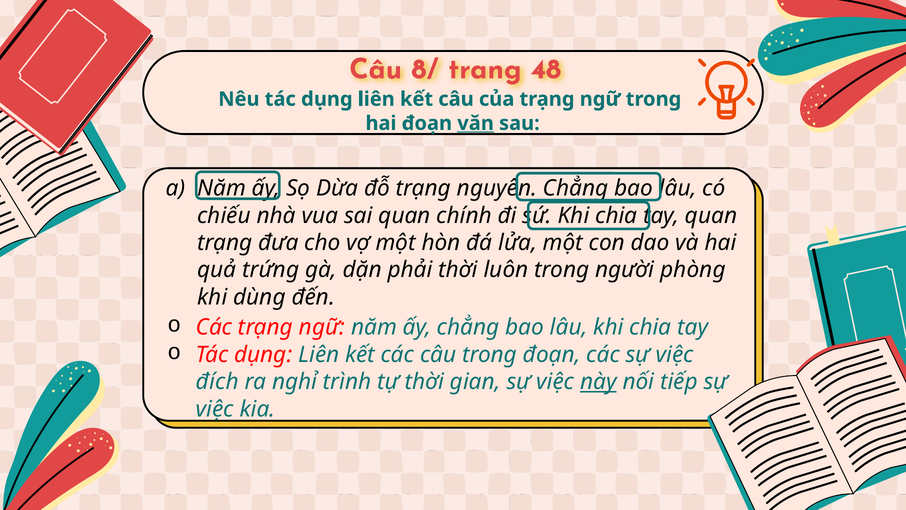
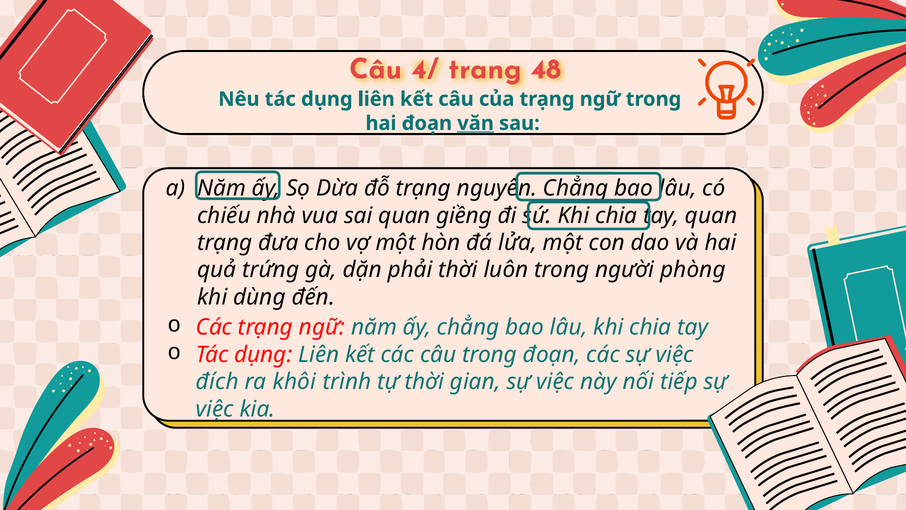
8/: 8/ -> 4/
chính: chính -> giềng
nghỉ: nghỉ -> khôi
này underline: present -> none
